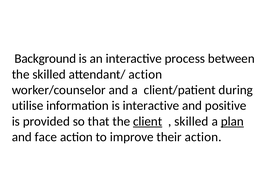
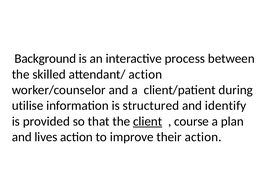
is interactive: interactive -> structured
positive: positive -> identify
skilled at (191, 121): skilled -> course
plan underline: present -> none
face: face -> lives
